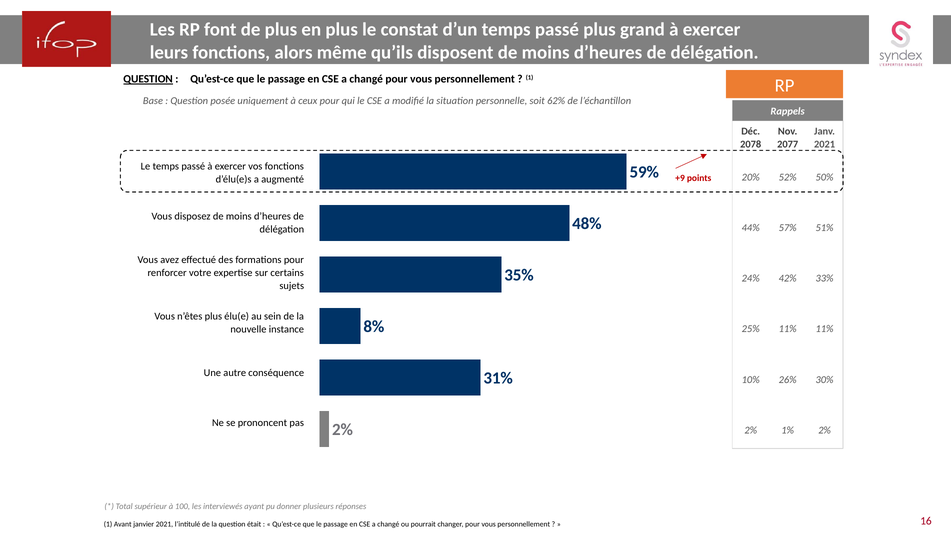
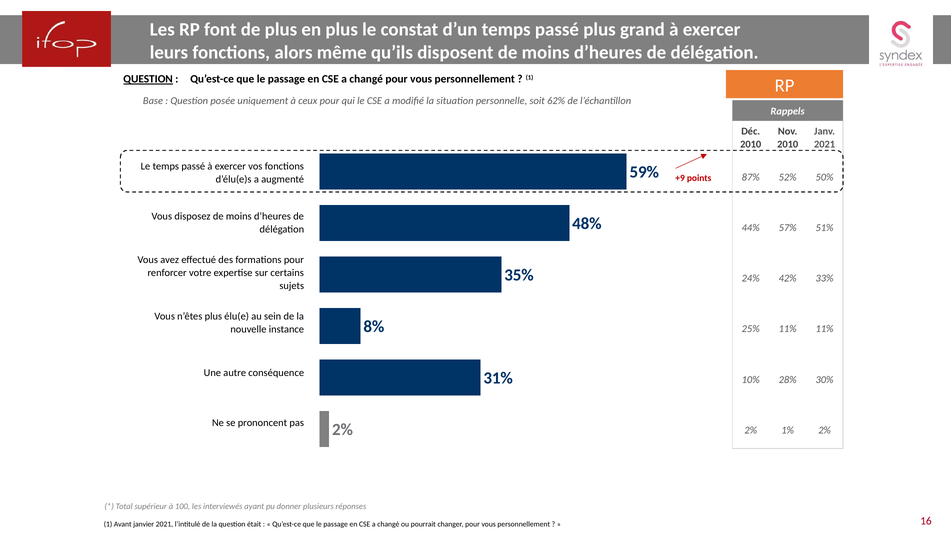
2078 at (751, 144): 2078 -> 2010
2077 at (788, 144): 2077 -> 2010
20%: 20% -> 87%
26%: 26% -> 28%
